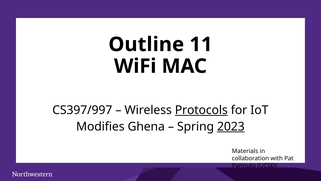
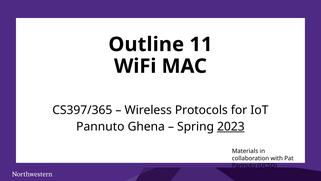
CS397/997: CS397/997 -> CS397/365
Protocols underline: present -> none
Modifies at (100, 126): Modifies -> Pannuto
